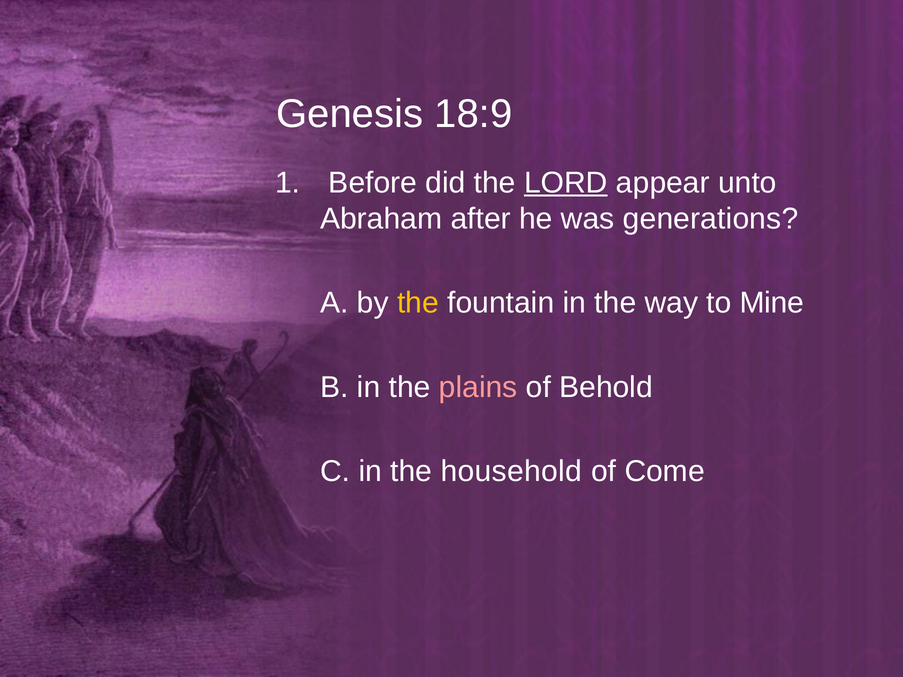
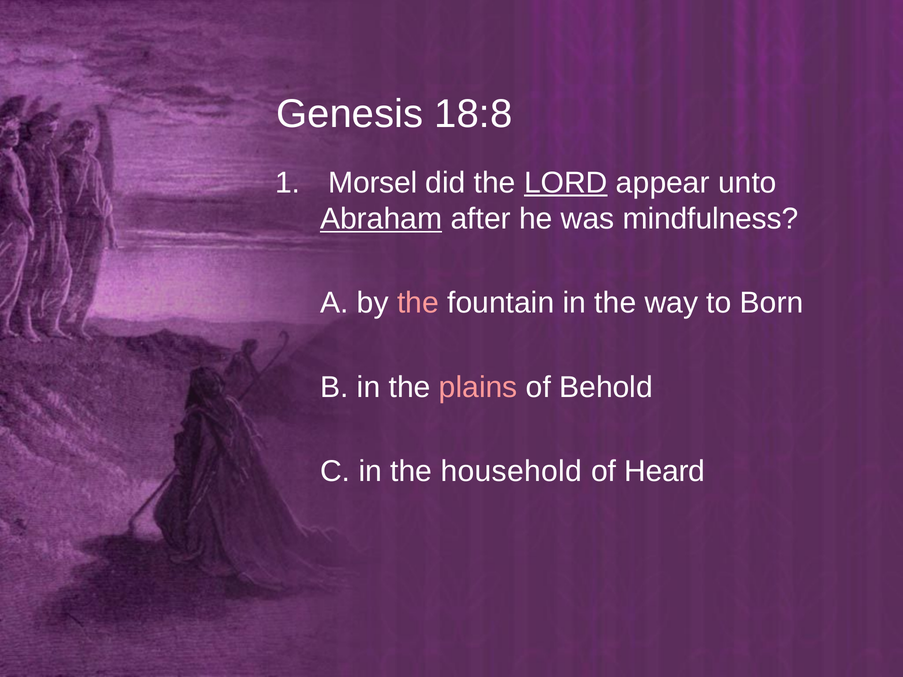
18:9: 18:9 -> 18:8
Before: Before -> Morsel
Abraham underline: none -> present
generations: generations -> mindfulness
the at (418, 303) colour: yellow -> pink
Mine: Mine -> Born
Come: Come -> Heard
